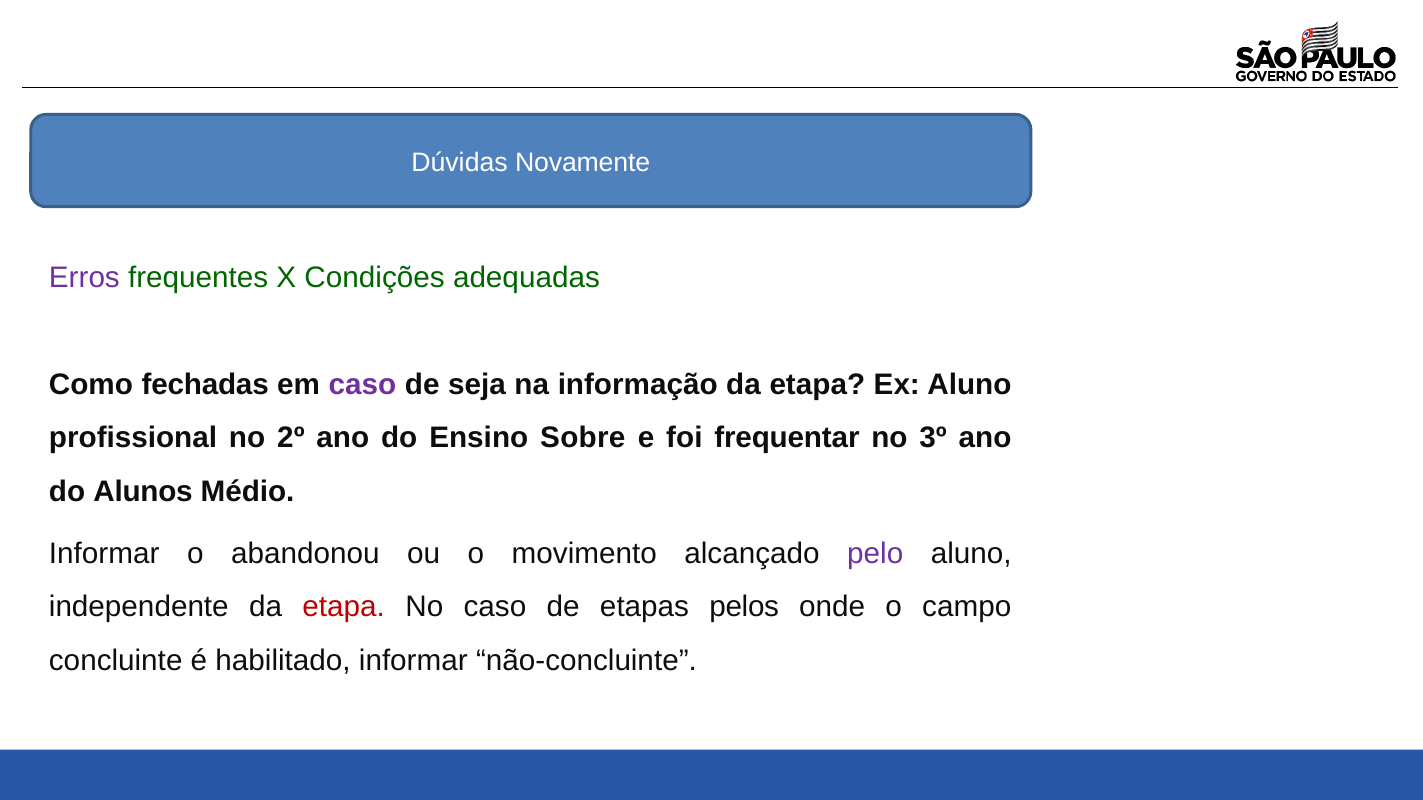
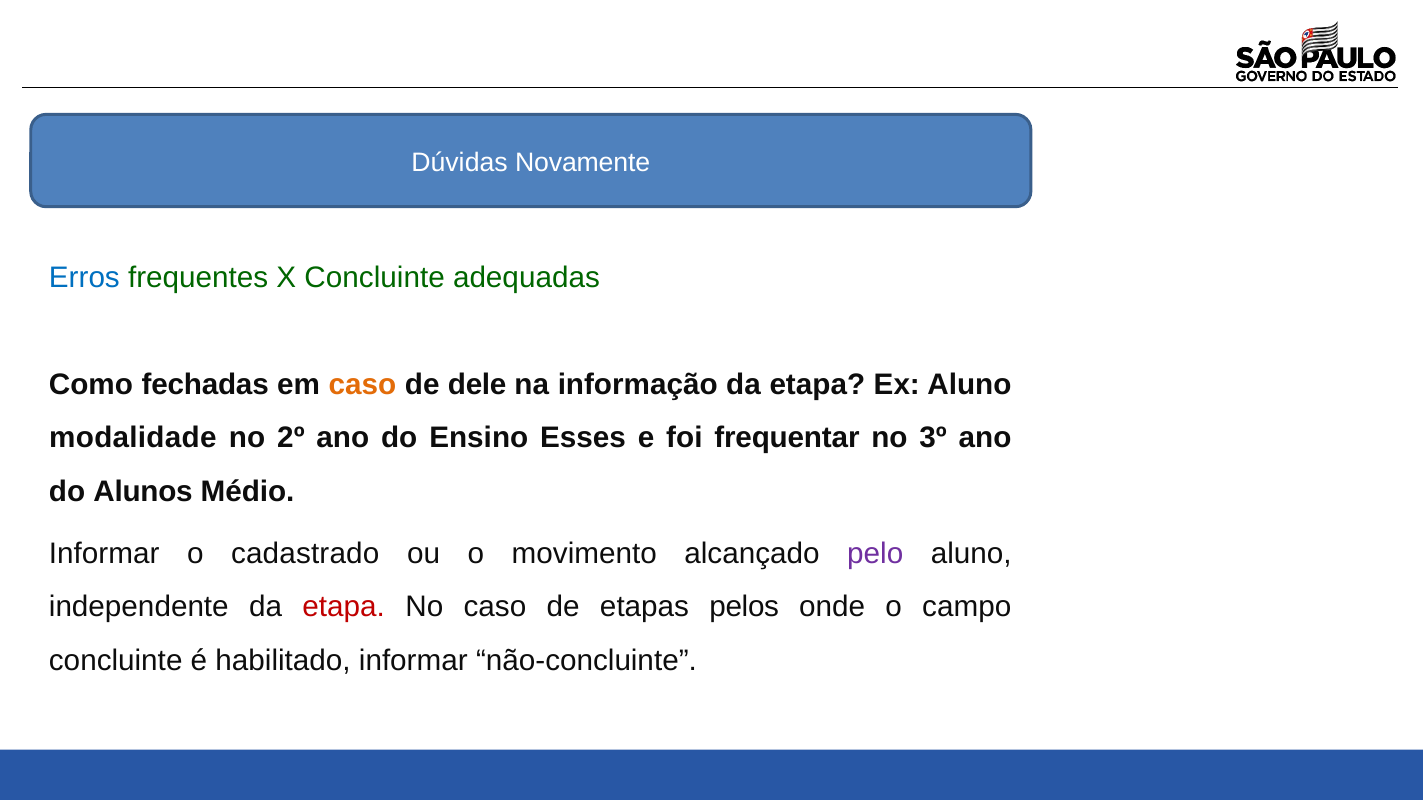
Erros colour: purple -> blue
X Condições: Condições -> Concluinte
caso at (362, 385) colour: purple -> orange
seja: seja -> dele
profissional: profissional -> modalidade
Sobre: Sobre -> Esses
abandonou: abandonou -> cadastrado
